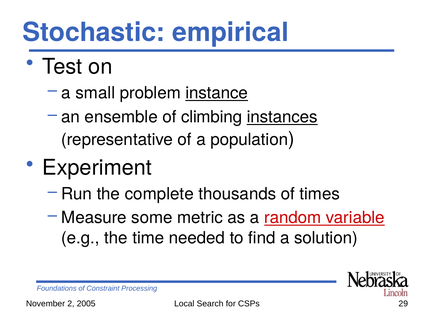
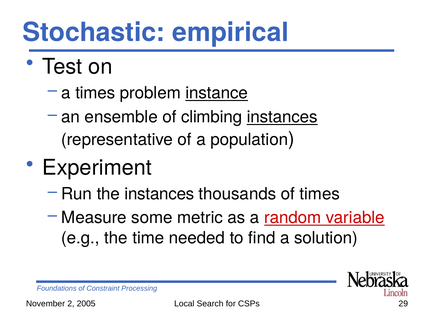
a small: small -> times
the complete: complete -> instances
